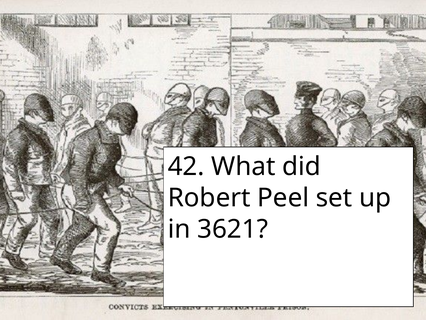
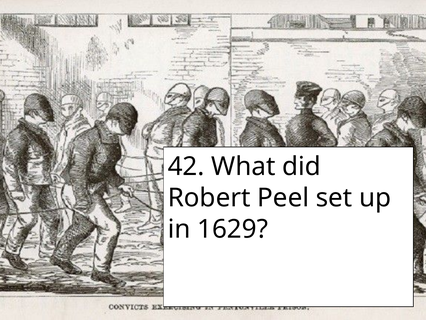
3621: 3621 -> 1629
